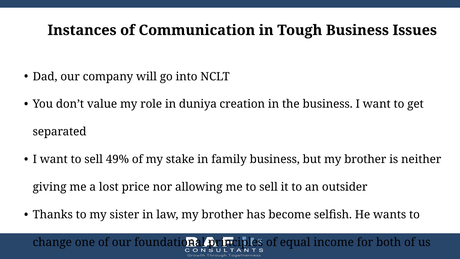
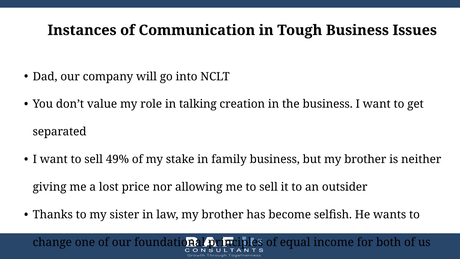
duniya: duniya -> talking
